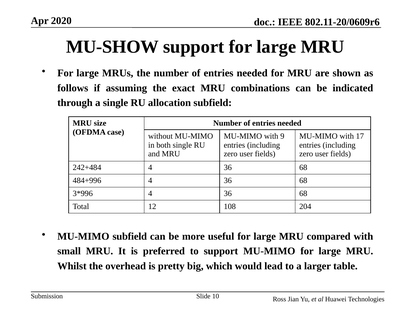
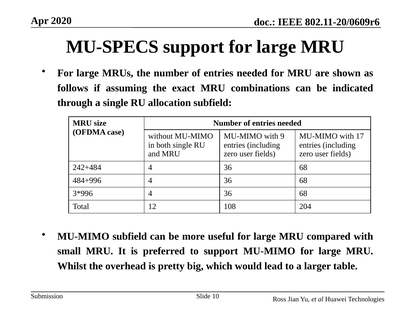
MU-SHOW: MU-SHOW -> MU-SPECS
